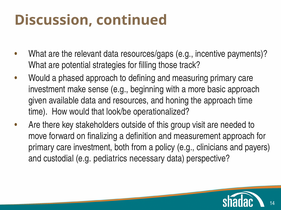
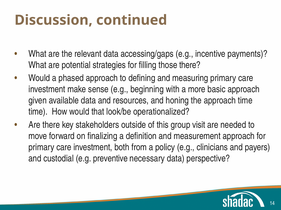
resources/gaps: resources/gaps -> accessing/gaps
those track: track -> there
pediatrics: pediatrics -> preventive
